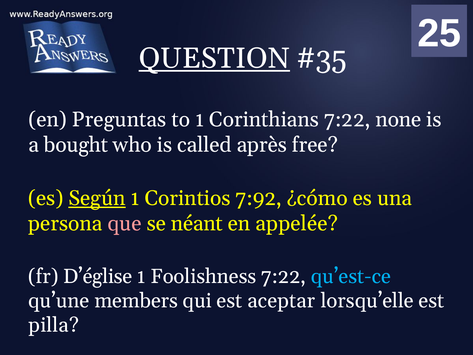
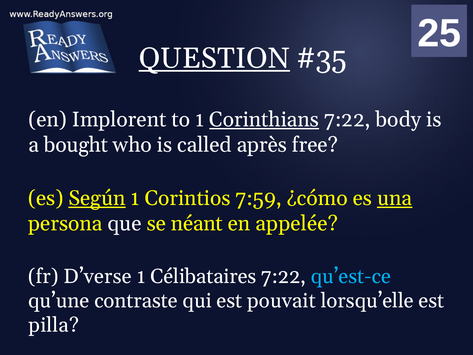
Preguntas: Preguntas -> Implorent
Corinthians underline: none -> present
none: none -> body
7:92: 7:92 -> 7:59
una underline: none -> present
que colour: pink -> white
D’église: D’église -> D’verse
Foolishness: Foolishness -> Célibataires
members: members -> contraste
aceptar: aceptar -> pouvait
